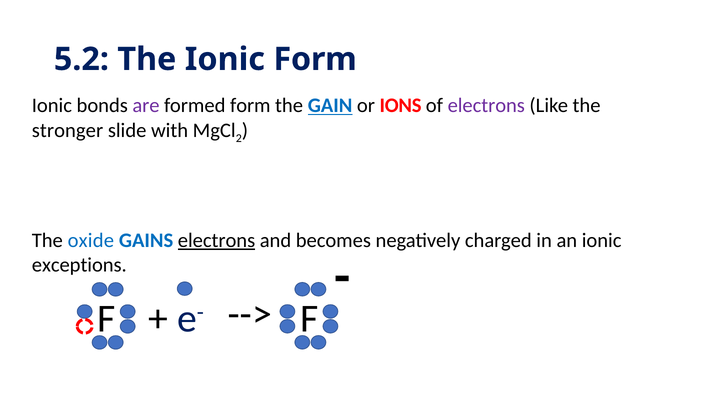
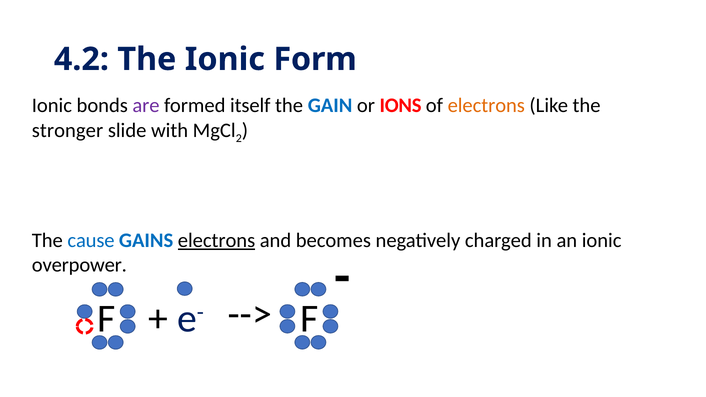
5.2: 5.2 -> 4.2
formed form: form -> itself
GAIN underline: present -> none
electrons at (486, 106) colour: purple -> orange
oxide: oxide -> cause
exceptions: exceptions -> overpower
